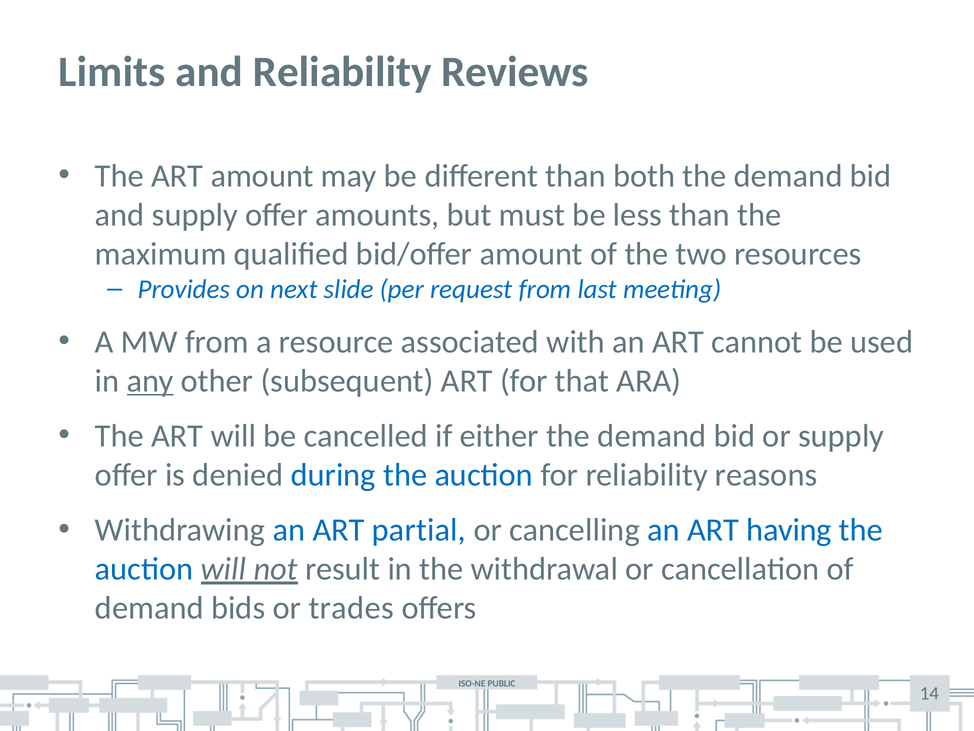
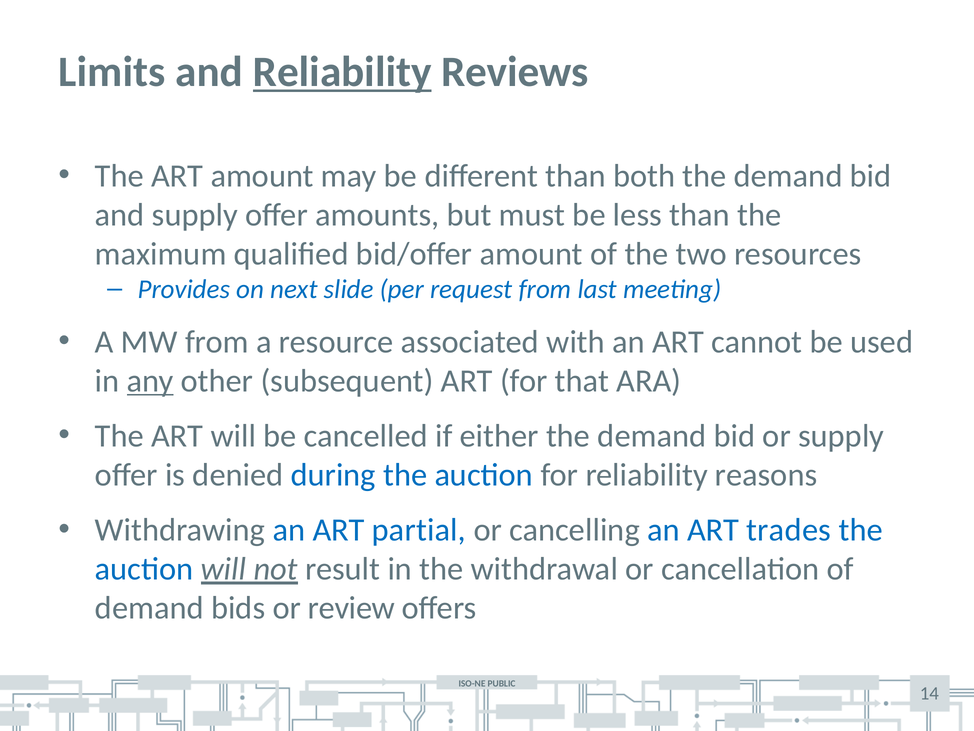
Reliability at (342, 72) underline: none -> present
having: having -> trades
trades: trades -> review
